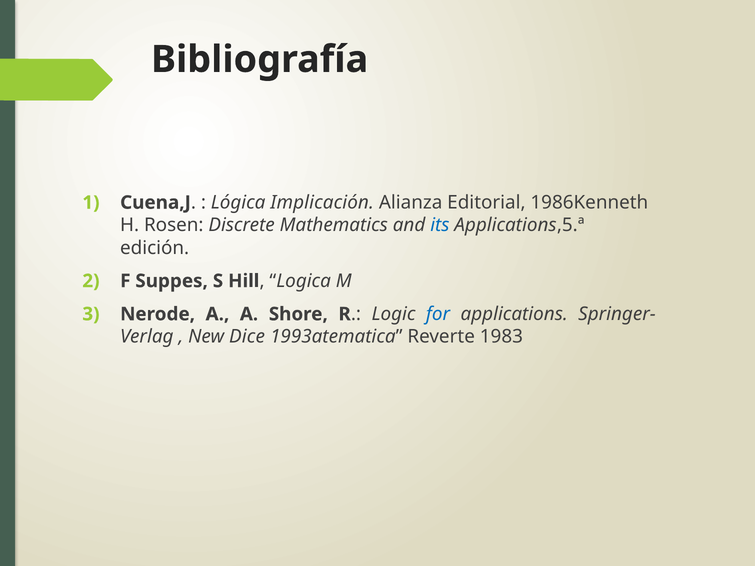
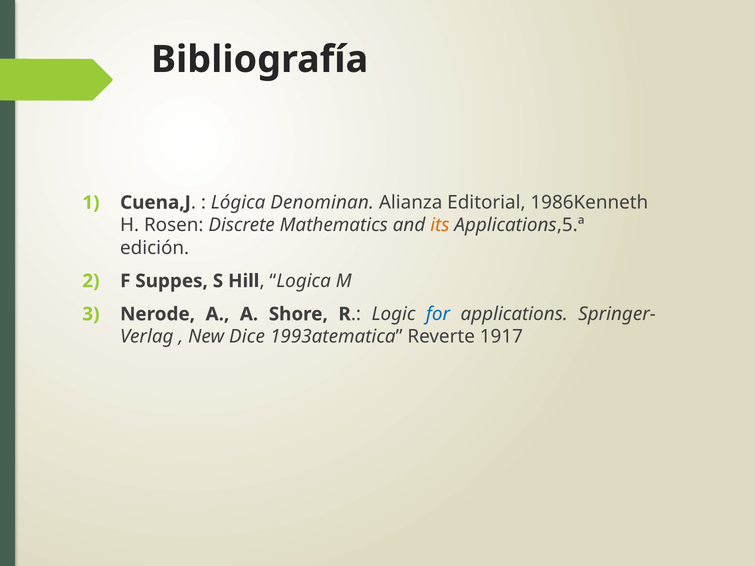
Implicación: Implicación -> Denominan
its colour: blue -> orange
1983: 1983 -> 1917
